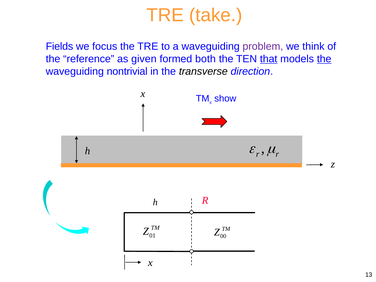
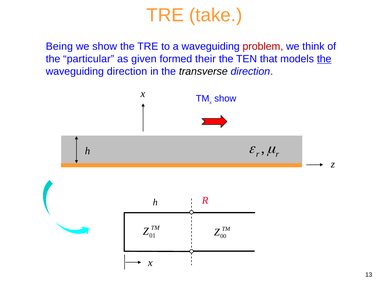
Fields: Fields -> Being
we focus: focus -> show
problem colour: purple -> red
reference: reference -> particular
both: both -> their
that underline: present -> none
waveguiding nontrivial: nontrivial -> direction
